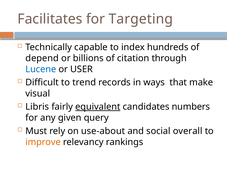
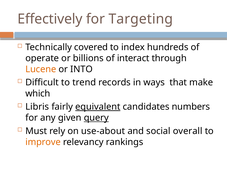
Facilitates: Facilitates -> Effectively
capable: capable -> covered
depend: depend -> operate
citation: citation -> interact
Lucene colour: blue -> orange
USER: USER -> INTO
visual: visual -> which
query underline: none -> present
